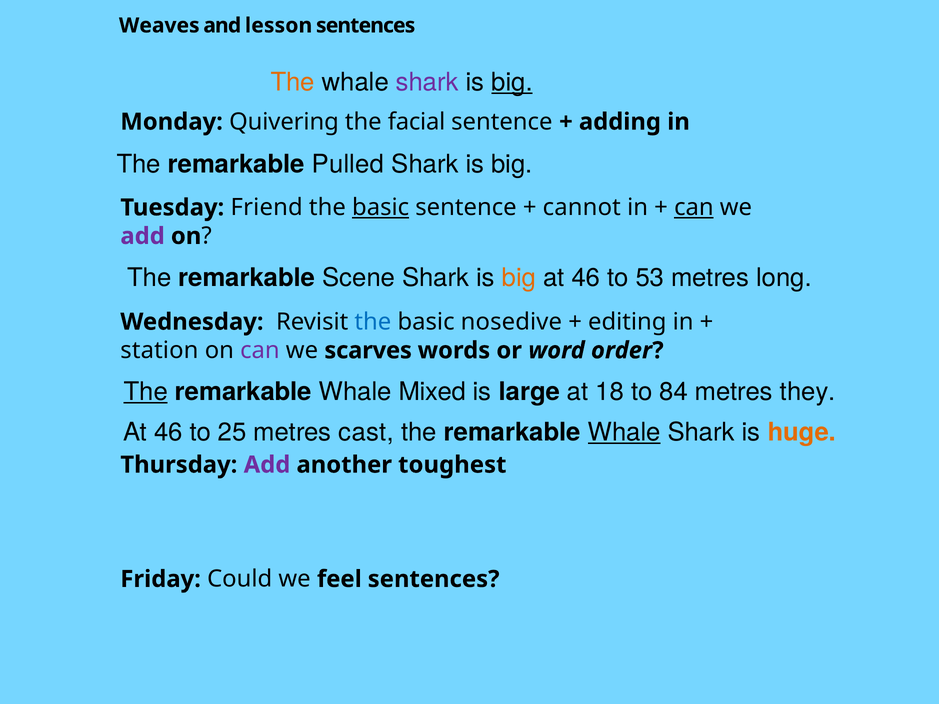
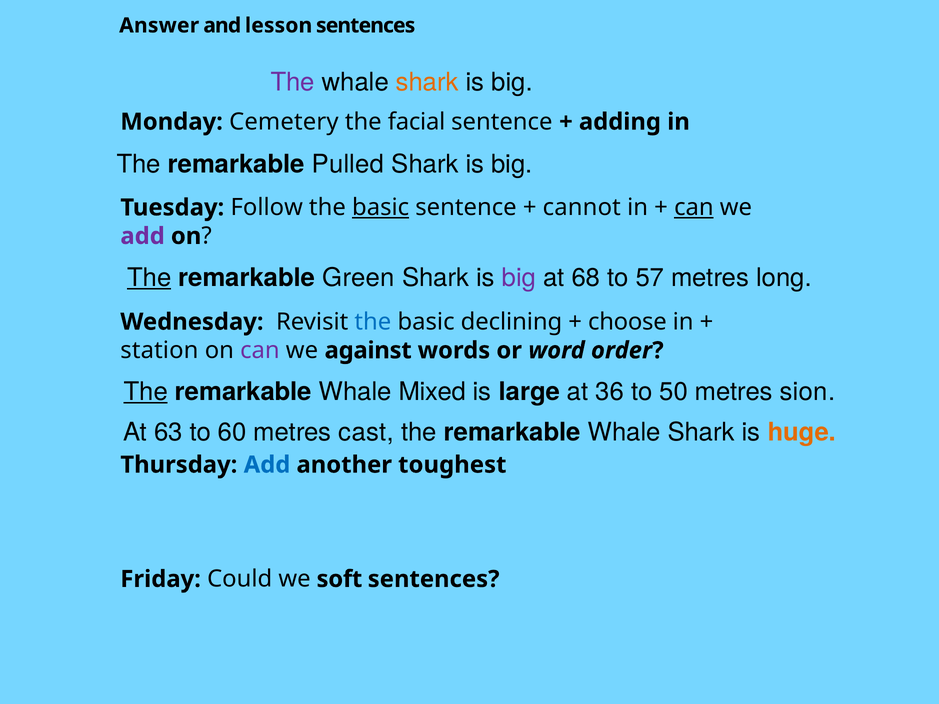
Weaves: Weaves -> Answer
The at (293, 82) colour: orange -> purple
shark at (427, 82) colour: purple -> orange
big at (512, 82) underline: present -> none
Quivering: Quivering -> Cemetery
Friend: Friend -> Follow
The at (149, 278) underline: none -> present
Scene: Scene -> Green
big at (519, 278) colour: orange -> purple
46 at (586, 278): 46 -> 68
53: 53 -> 57
nosedive: nosedive -> declining
editing: editing -> choose
scarves: scarves -> against
18: 18 -> 36
84: 84 -> 50
they: they -> sion
46 at (168, 432): 46 -> 63
25: 25 -> 60
Whale at (624, 432) underline: present -> none
Add at (267, 465) colour: purple -> blue
feel: feel -> soft
